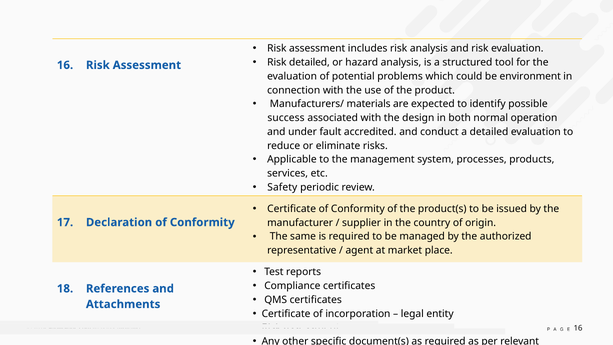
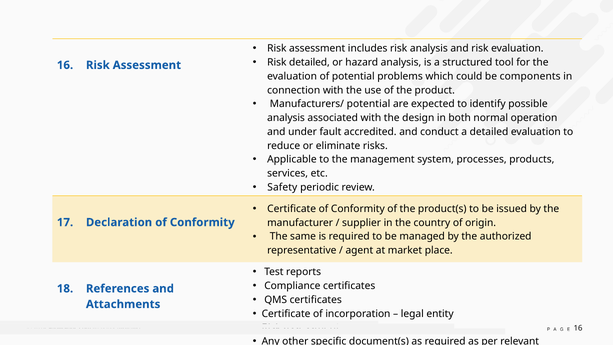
environment: environment -> components
Manufacturers/ materials: materials -> potential
success at (286, 118): success -> analysis
